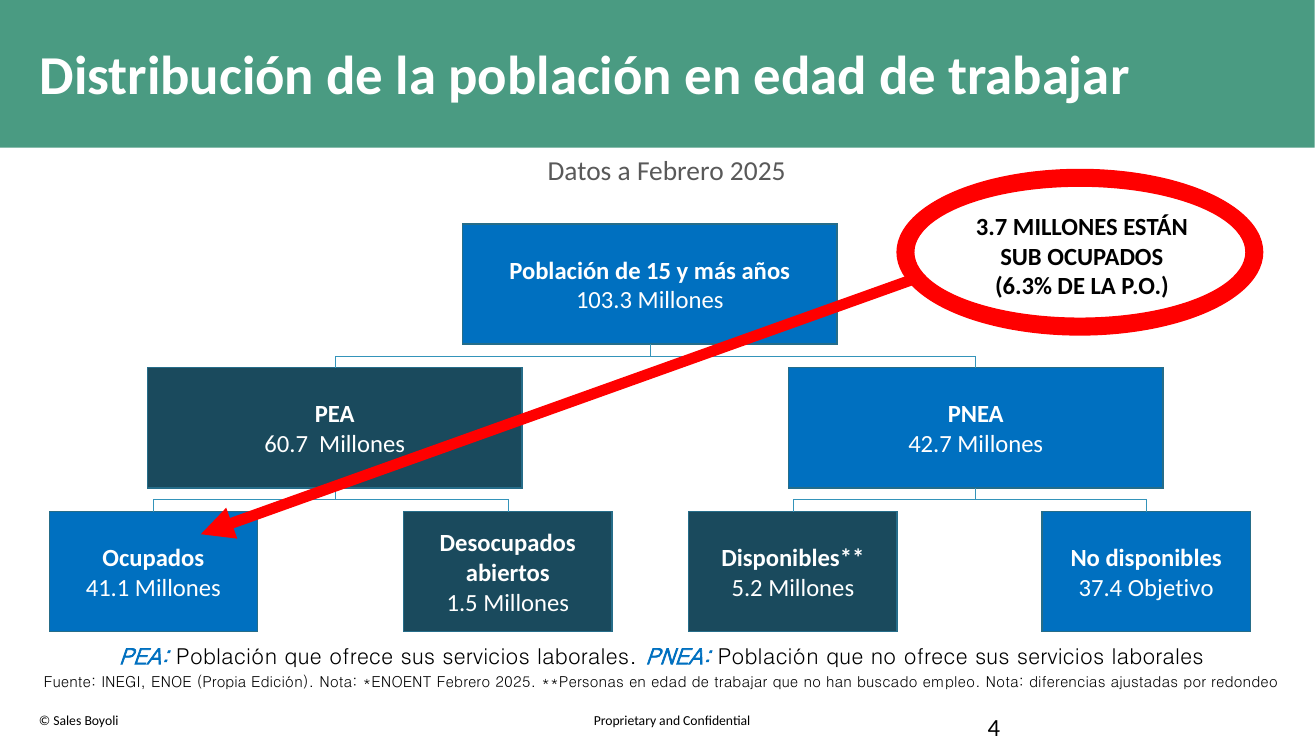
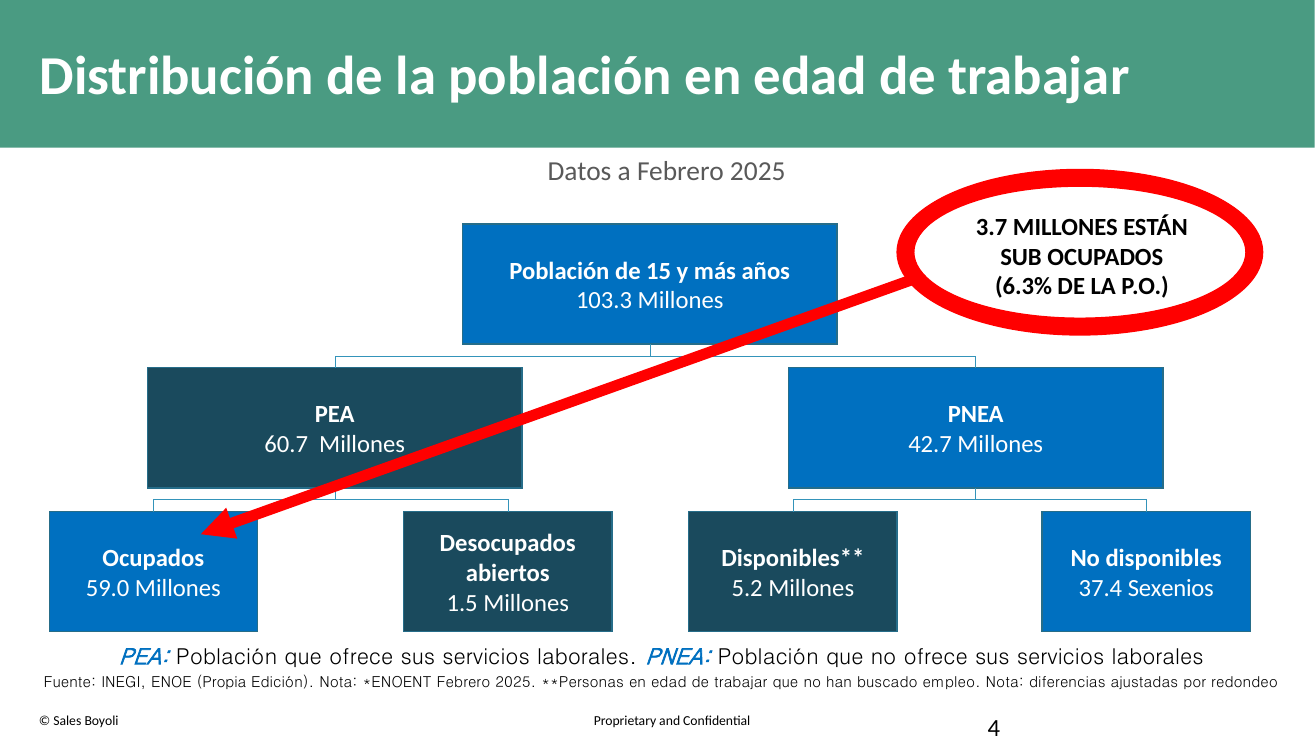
41.1: 41.1 -> 59.0
Objetivo: Objetivo -> Sexenios
